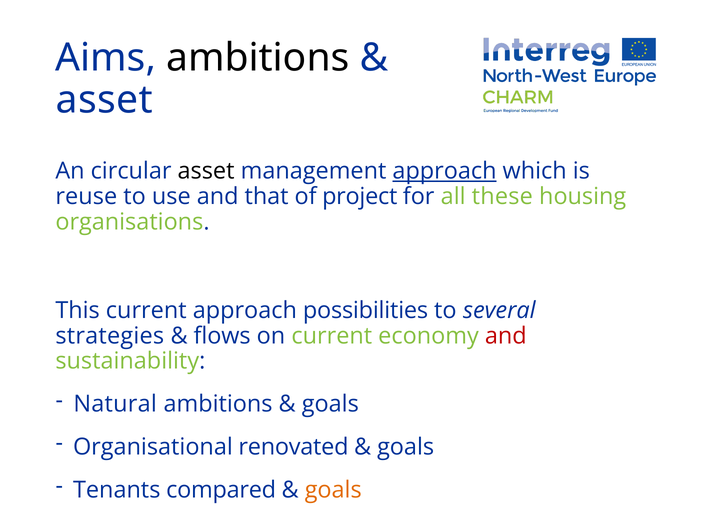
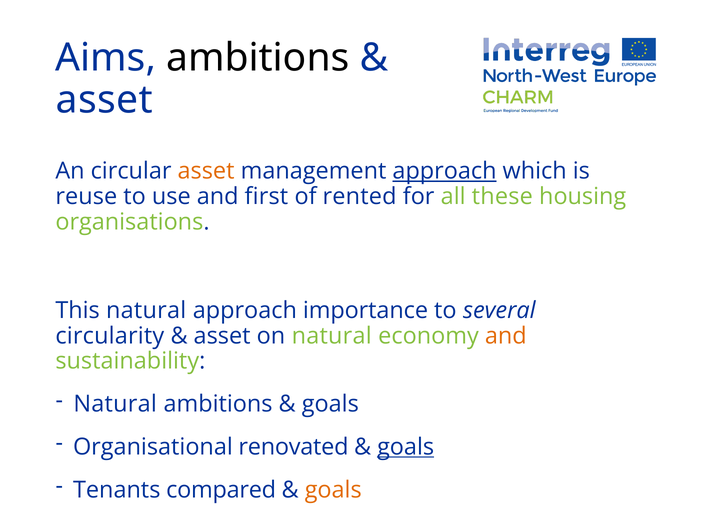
asset at (206, 171) colour: black -> orange
that: that -> first
project: project -> rented
This current: current -> natural
possibilities: possibilities -> importance
strategies: strategies -> circularity
flows at (222, 336): flows -> asset
on current: current -> natural
and at (506, 336) colour: red -> orange
goals at (406, 447) underline: none -> present
